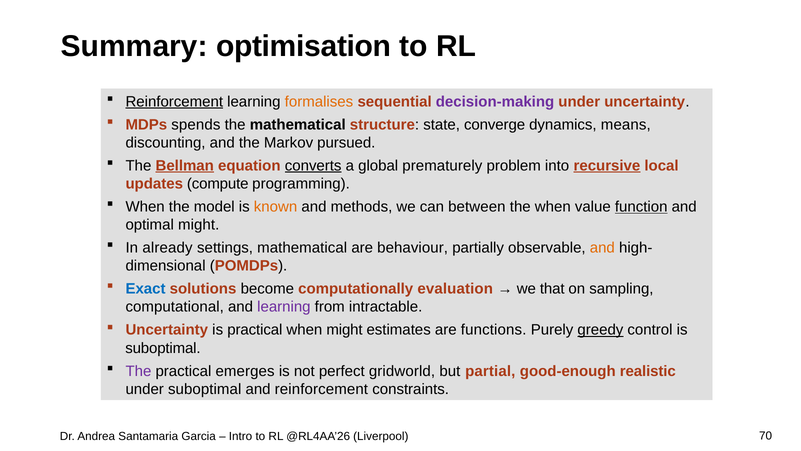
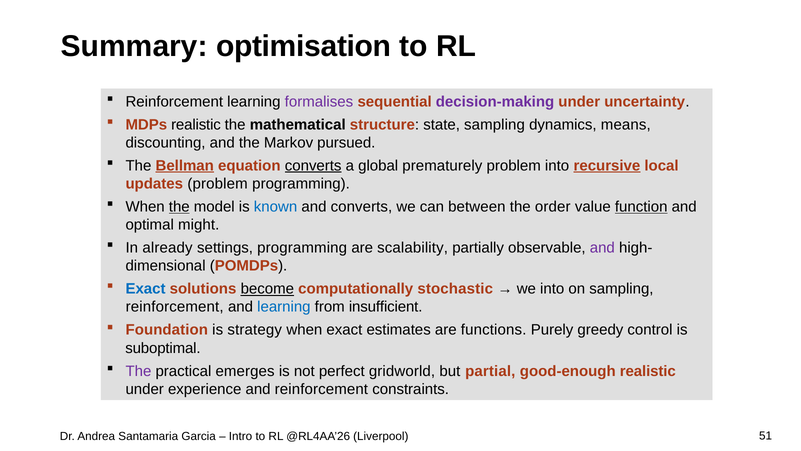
Reinforcement at (174, 101) underline: present -> none
formalises colour: orange -> purple
MDPs spends: spends -> realistic
state converge: converge -> sampling
updates compute: compute -> problem
the at (179, 207) underline: none -> present
known colour: orange -> blue
and methods: methods -> converts
the when: when -> order
settings mathematical: mathematical -> programming
behaviour: behaviour -> scalability
and at (602, 248) colour: orange -> purple
become underline: none -> present
evaluation: evaluation -> stochastic
we that: that -> into
computational at (175, 307): computational -> reinforcement
learning at (284, 307) colour: purple -> blue
intractable: intractable -> insufficient
Uncertainty at (167, 330): Uncertainty -> Foundation
is practical: practical -> strategy
when might: might -> exact
greedy underline: present -> none
under suboptimal: suboptimal -> experience
70: 70 -> 51
